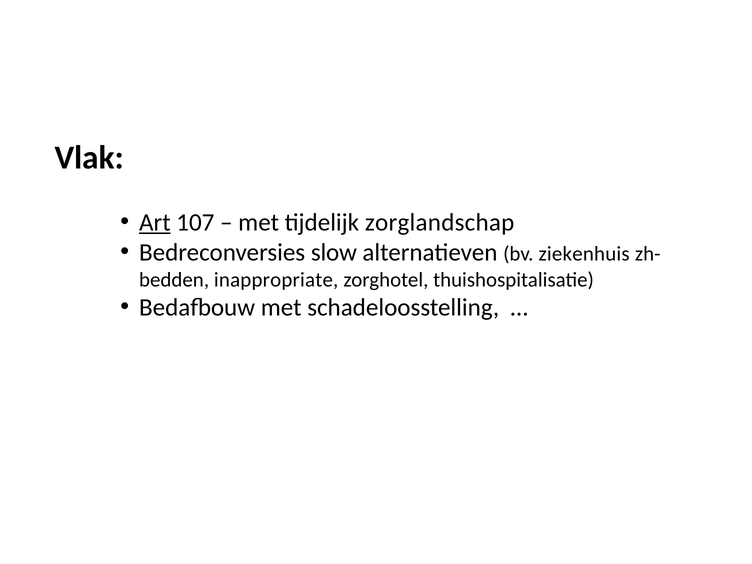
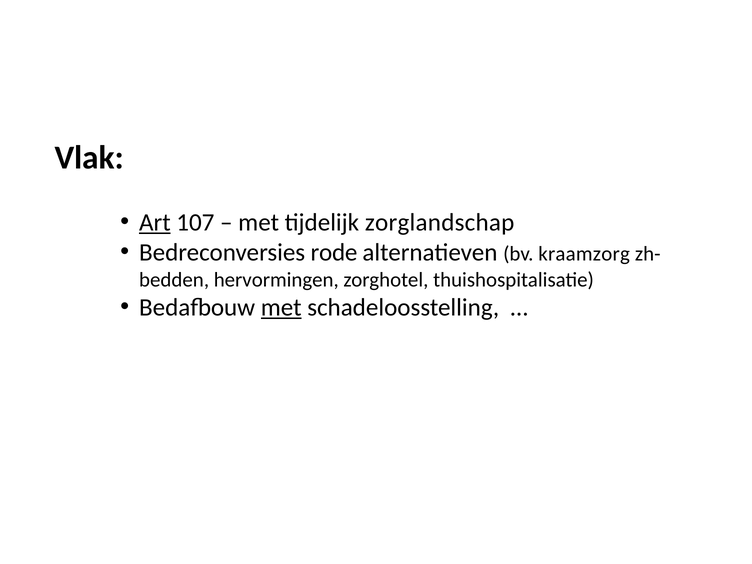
slow: slow -> rode
ziekenhuis: ziekenhuis -> kraamzorg
inappropriate: inappropriate -> hervormingen
met at (281, 308) underline: none -> present
